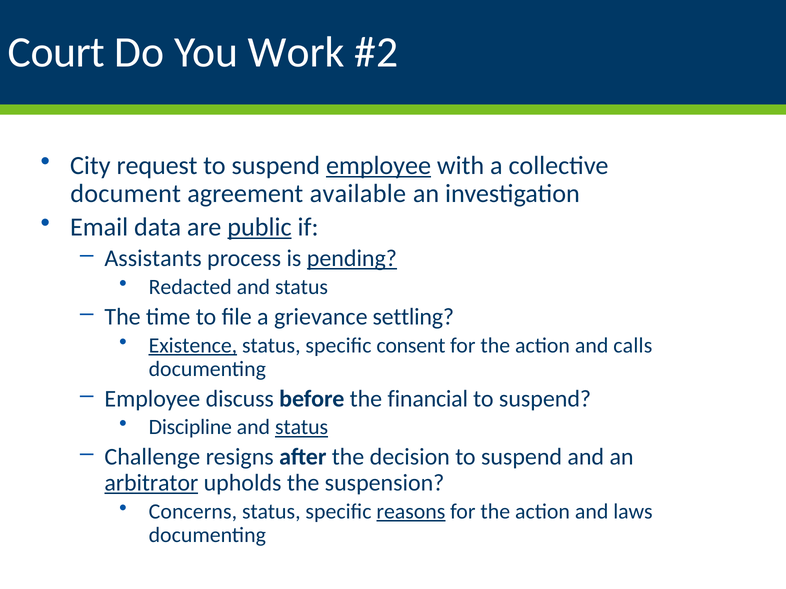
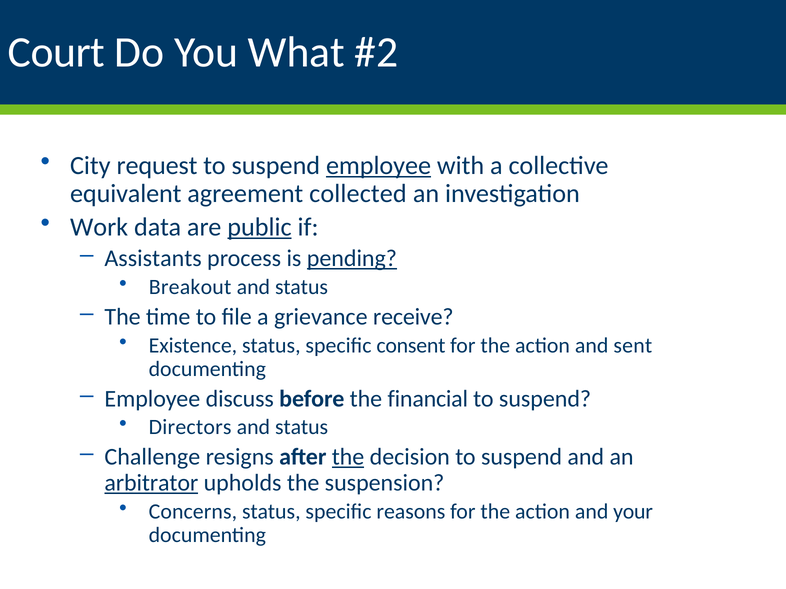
Work: Work -> What
document: document -> equivalent
available: available -> collected
Email: Email -> Work
Redacted: Redacted -> Breakout
settling: settling -> receive
Existence underline: present -> none
calls: calls -> sent
Discipline: Discipline -> Directors
status at (302, 428) underline: present -> none
the at (348, 457) underline: none -> present
reasons underline: present -> none
laws: laws -> your
